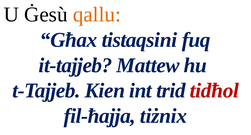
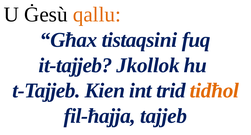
Mattew: Mattew -> Jkollok
tidħol colour: red -> orange
tiżnix: tiżnix -> tajjeb
